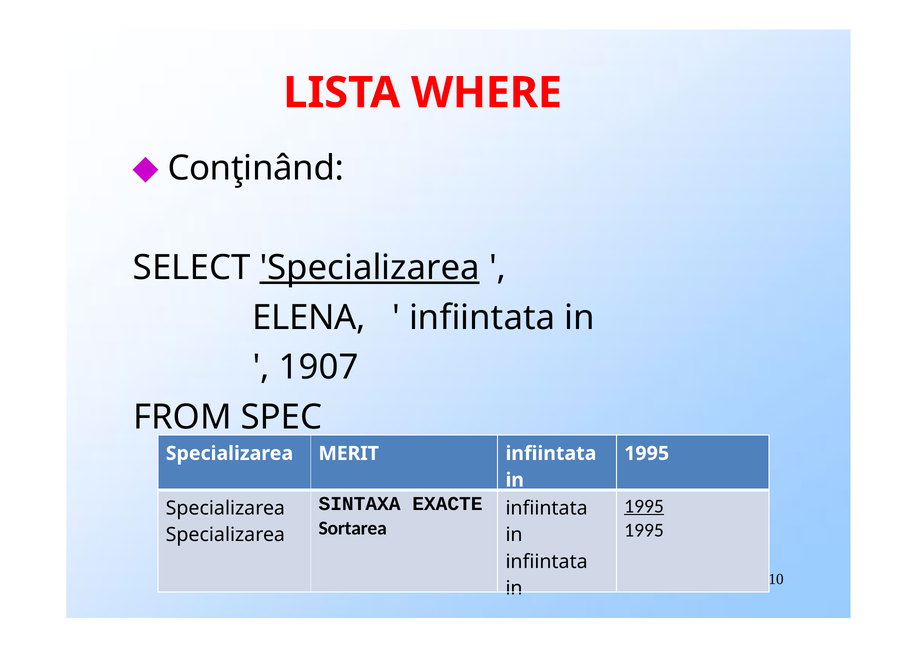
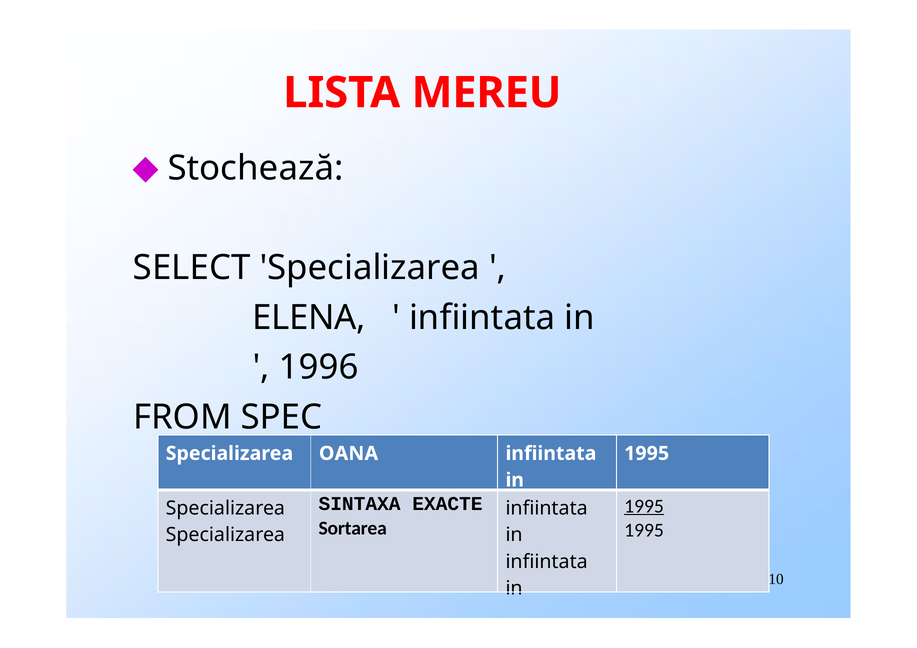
WHERE: WHERE -> MEREU
Conţinând: Conţinând -> Stochează
Specializarea at (370, 268) underline: present -> none
1907: 1907 -> 1996
MERIT: MERIT -> OANA
